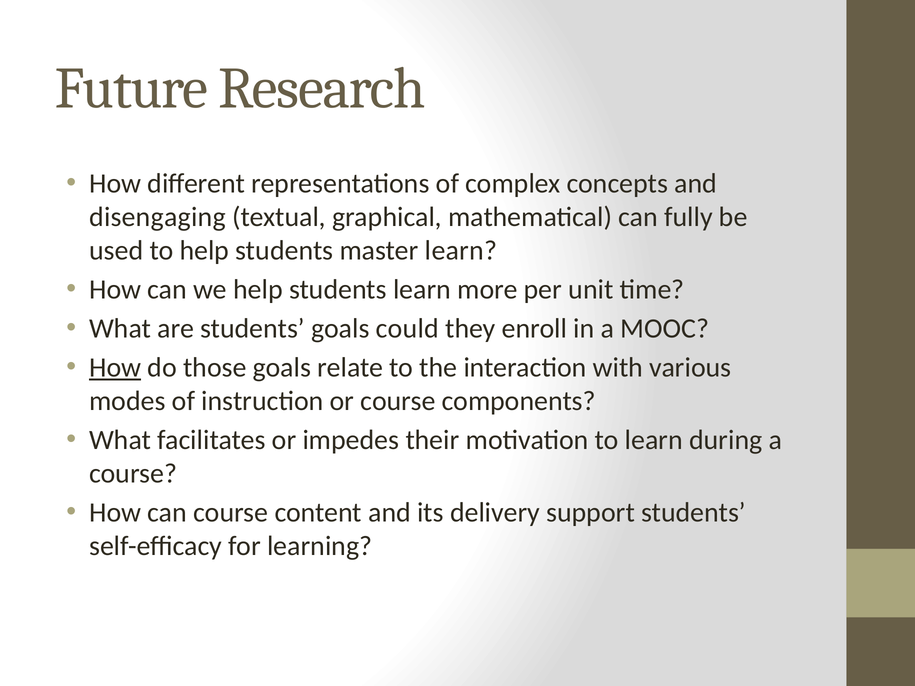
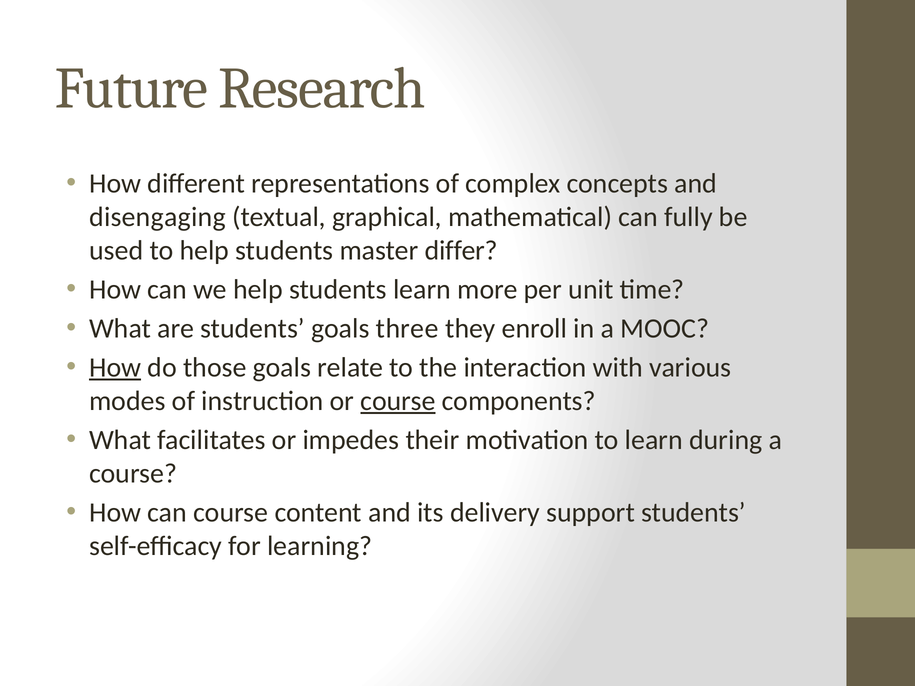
master learn: learn -> differ
could: could -> three
course at (398, 401) underline: none -> present
